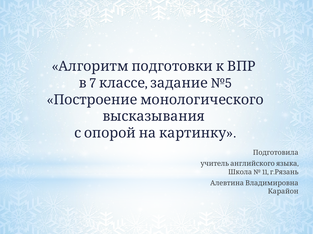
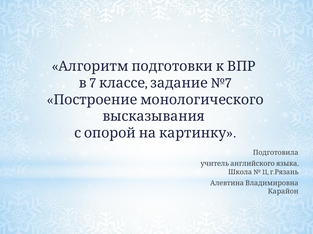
№5: №5 -> №7
